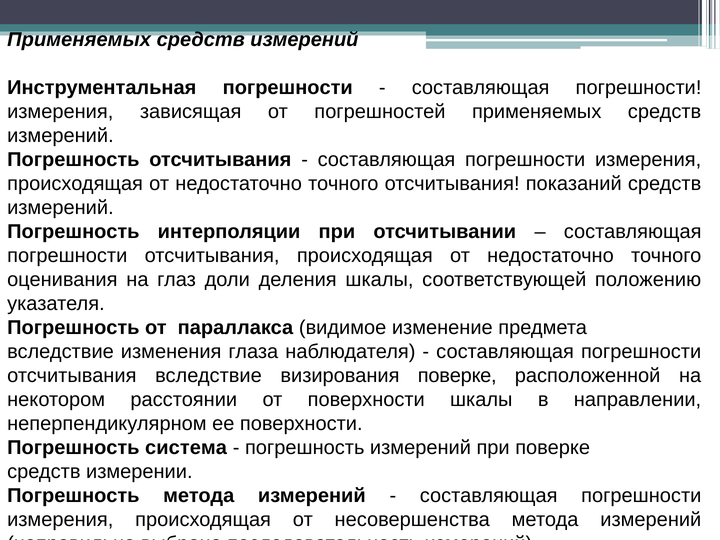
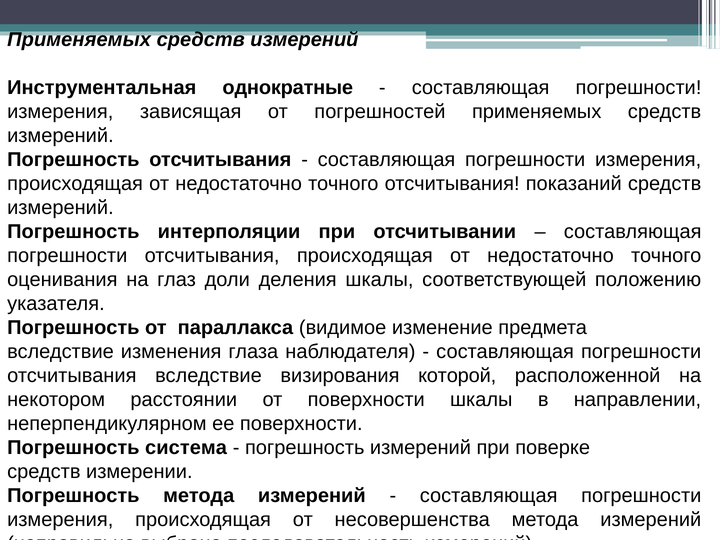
Инструментальная погрешности: погрешности -> однократные
визирования поверке: поверке -> которой
